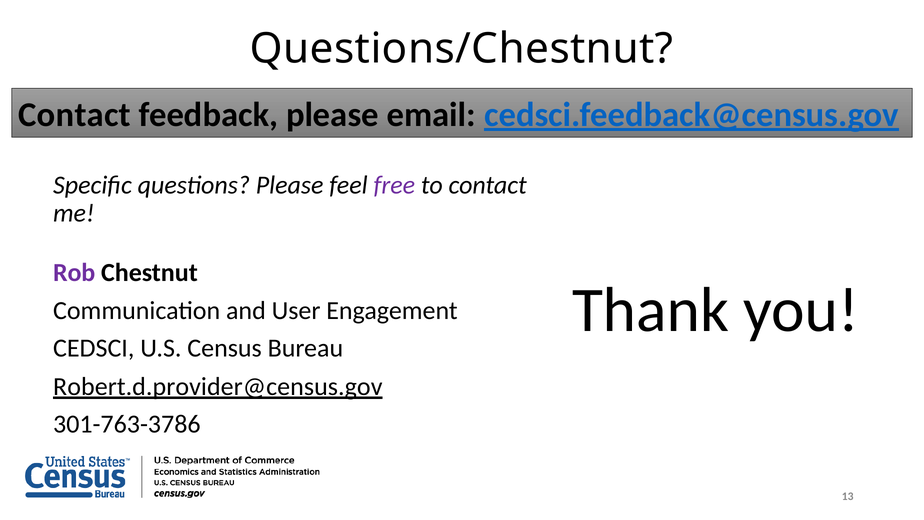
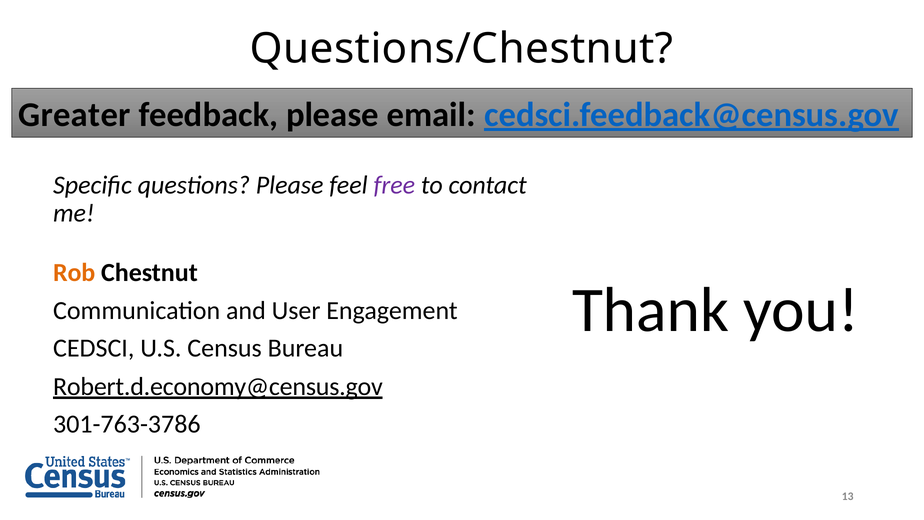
Contact at (75, 115): Contact -> Greater
Rob colour: purple -> orange
Robert.d.provider@census.gov: Robert.d.provider@census.gov -> Robert.d.economy@census.gov
